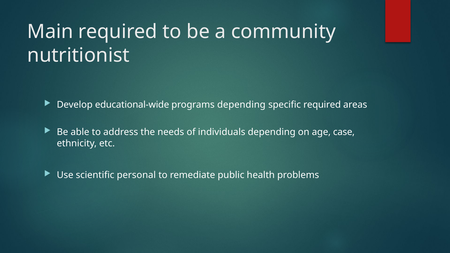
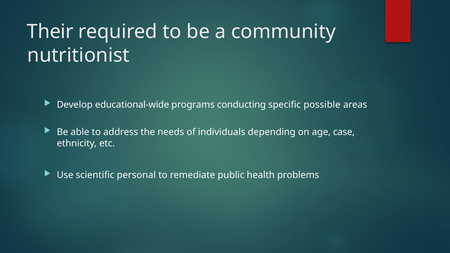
Main: Main -> Their
programs depending: depending -> conducting
specific required: required -> possible
